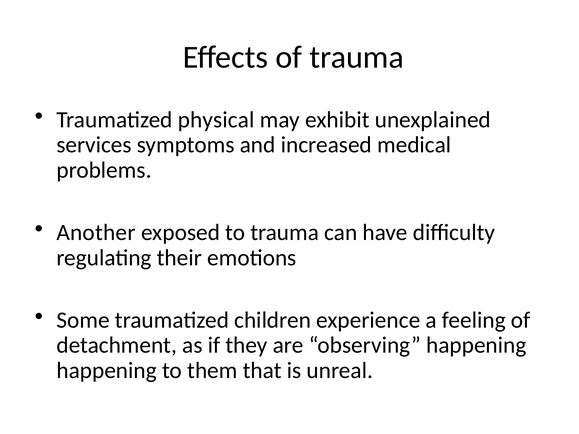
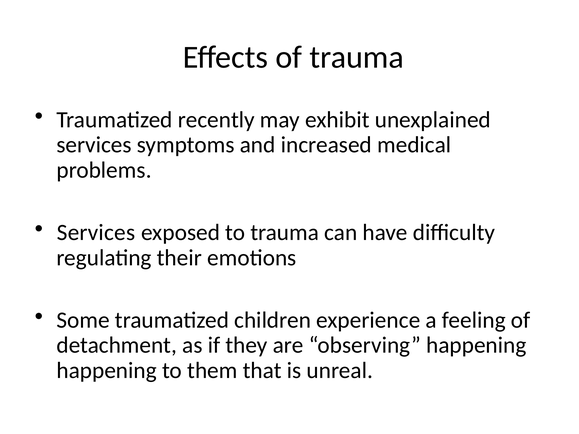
physical: physical -> recently
Another at (96, 233): Another -> Services
